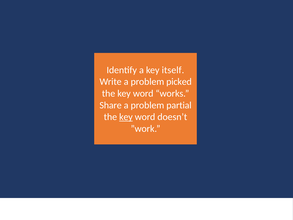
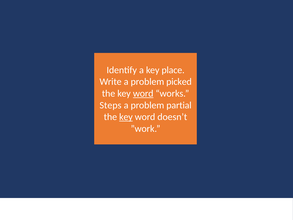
itself: itself -> place
word at (143, 93) underline: none -> present
Share: Share -> Steps
